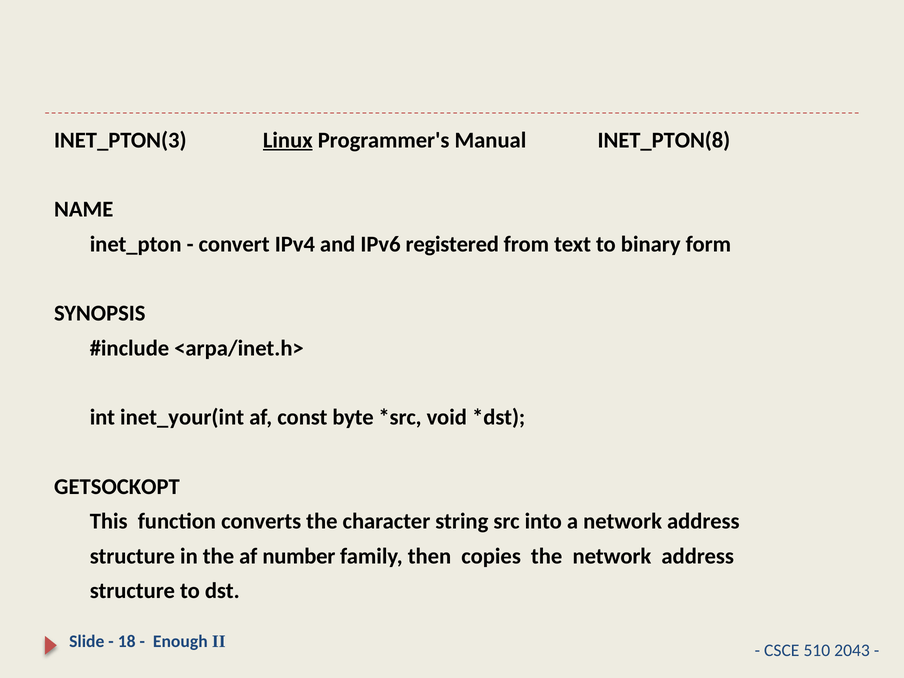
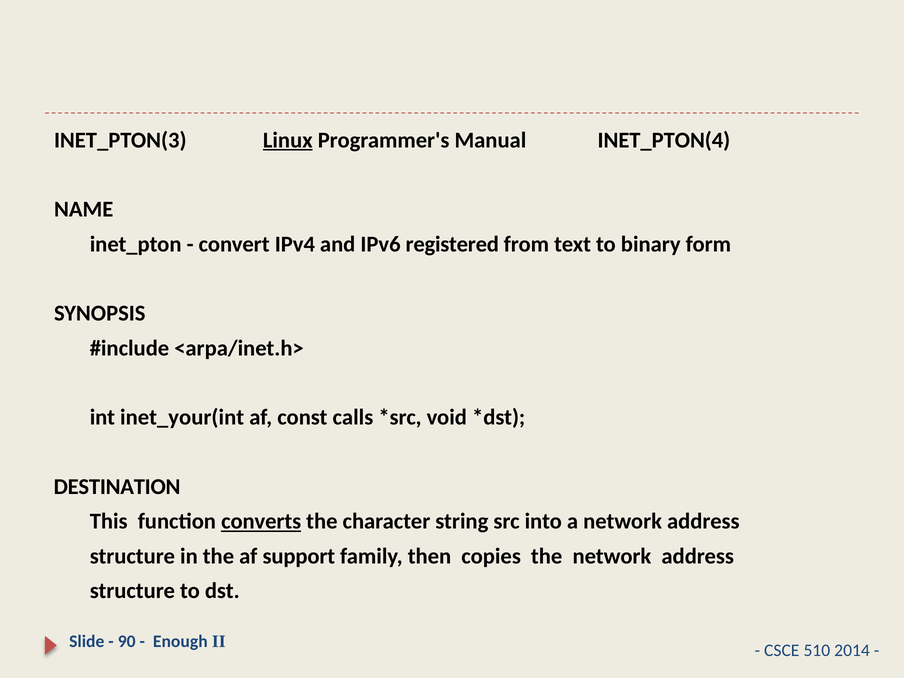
INET_PTON(8: INET_PTON(8 -> INET_PTON(4
byte: byte -> calls
GETSOCKOPT: GETSOCKOPT -> DESTINATION
converts underline: none -> present
number: number -> support
18: 18 -> 90
2043: 2043 -> 2014
